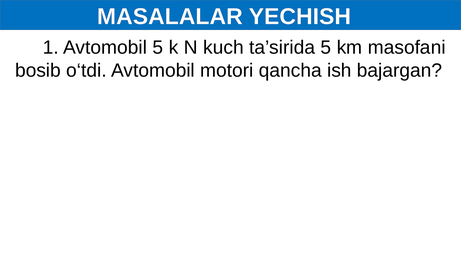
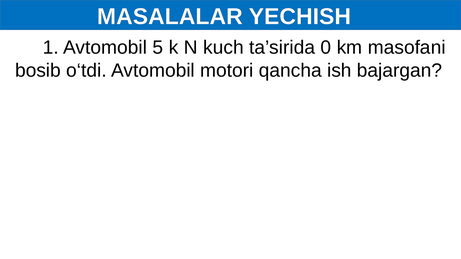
ta’sirida 5: 5 -> 0
